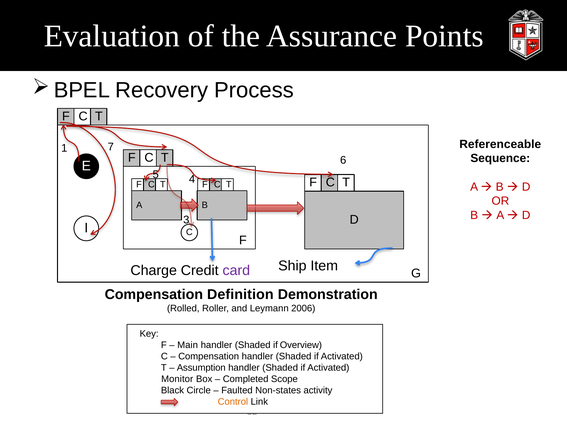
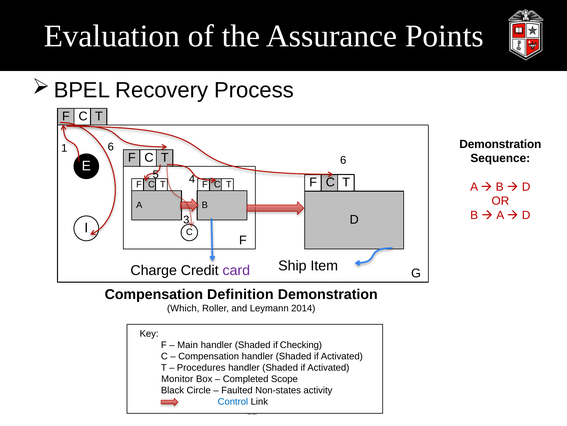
Referenceable at (500, 144): Referenceable -> Demonstration
1 7: 7 -> 6
Rolled: Rolled -> Which
2006: 2006 -> 2014
Overview: Overview -> Checking
Assumption: Assumption -> Procedures
Control colour: orange -> blue
